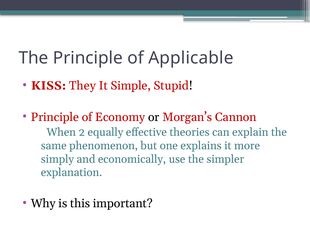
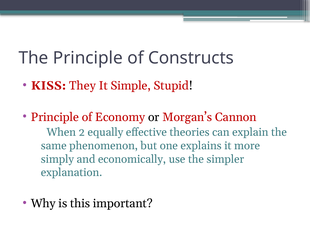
Applicable: Applicable -> Constructs
